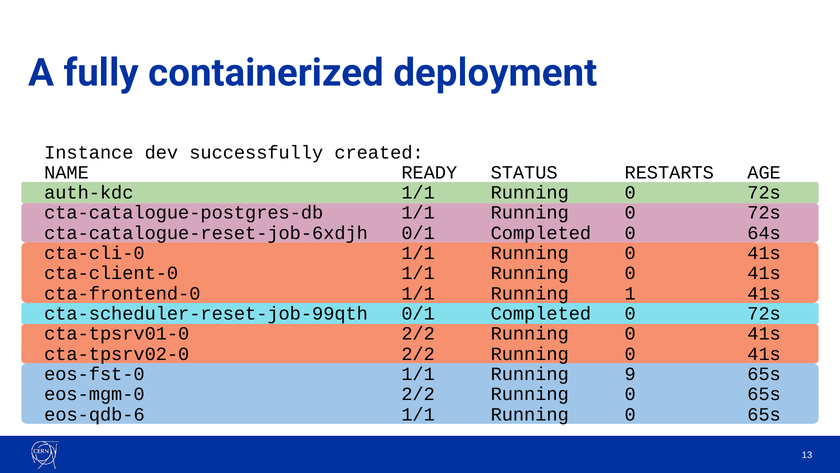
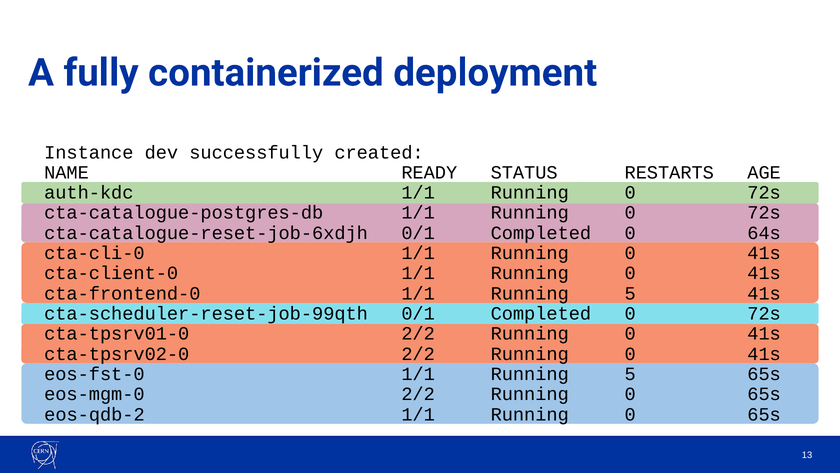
cta-frontend-0 1/1 Running 1: 1 -> 5
eos-fst-0 1/1 Running 9: 9 -> 5
eos-qdb-6: eos-qdb-6 -> eos-qdb-2
